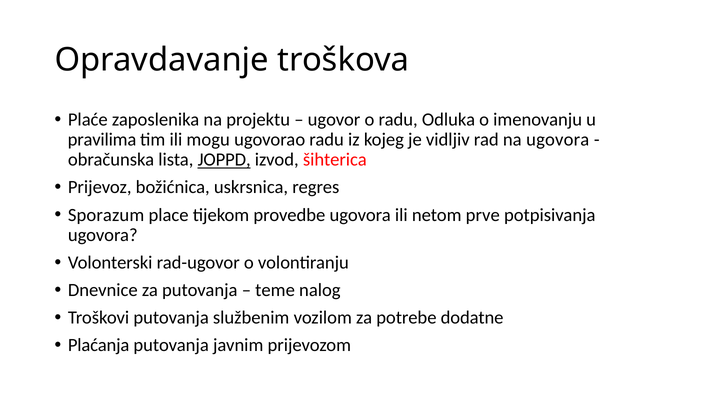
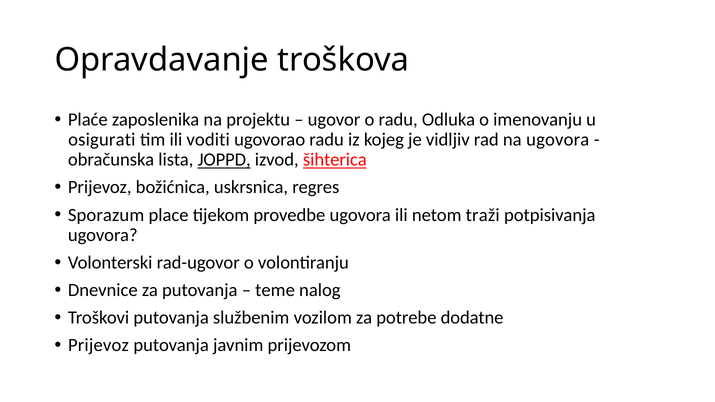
pravilima: pravilima -> osigurati
mogu: mogu -> voditi
šihterica underline: none -> present
prve: prve -> traži
Plaćanja at (99, 345): Plaćanja -> Prijevoz
